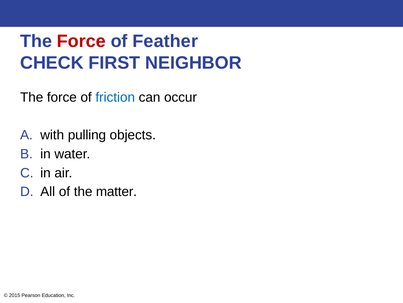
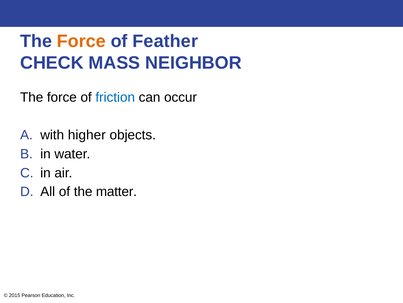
Force at (81, 41) colour: red -> orange
FIRST: FIRST -> MASS
pulling: pulling -> higher
